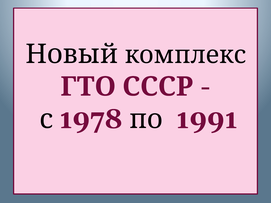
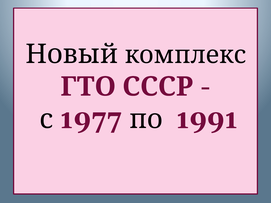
1978: 1978 -> 1977
